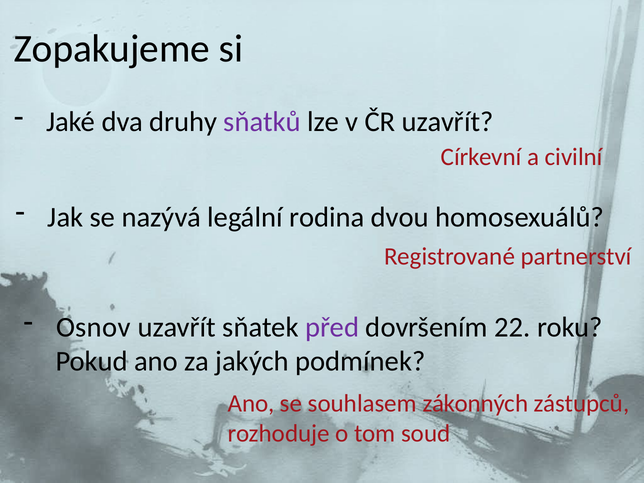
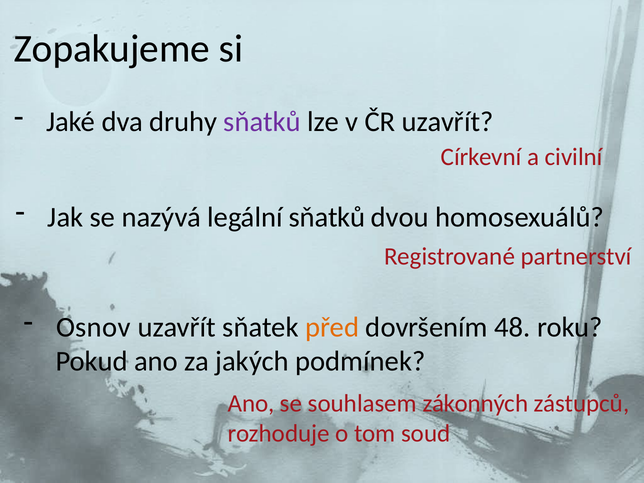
legální rodina: rodina -> sňatků
před colour: purple -> orange
22: 22 -> 48
